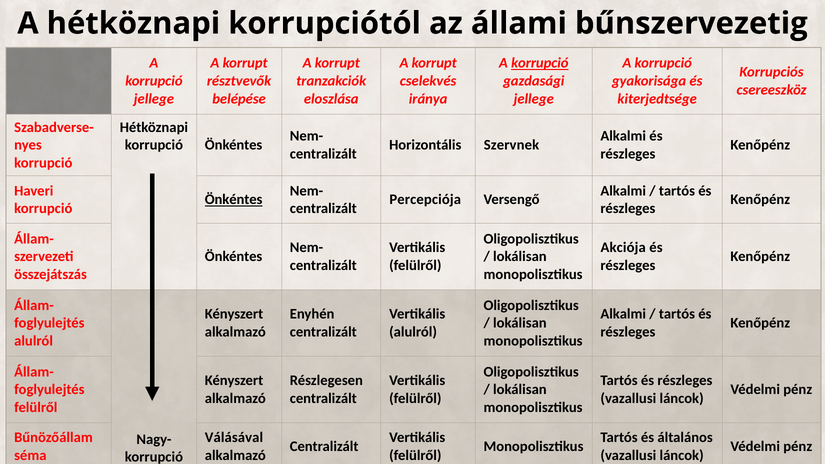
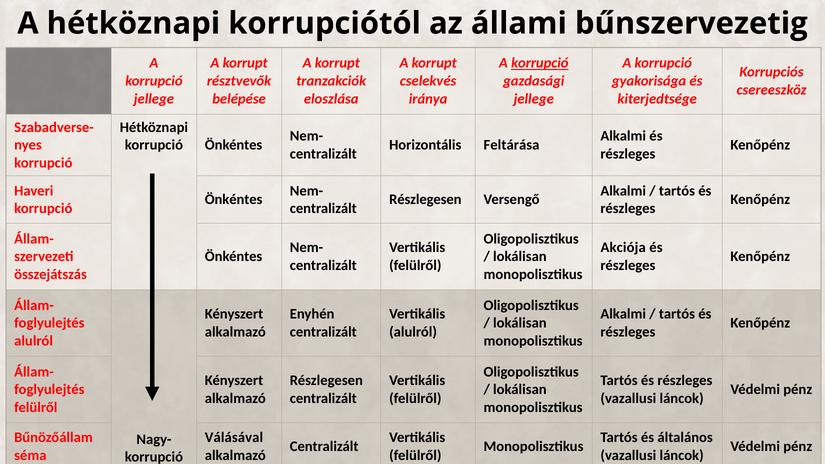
Szervnek: Szervnek -> Feltárása
Önkéntes at (234, 200) underline: present -> none
Percepciója at (425, 200): Percepciója -> Részlegesen
